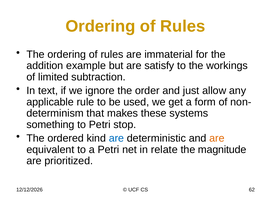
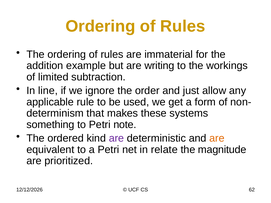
satisfy: satisfy -> writing
text: text -> line
stop: stop -> note
are at (116, 138) colour: blue -> purple
